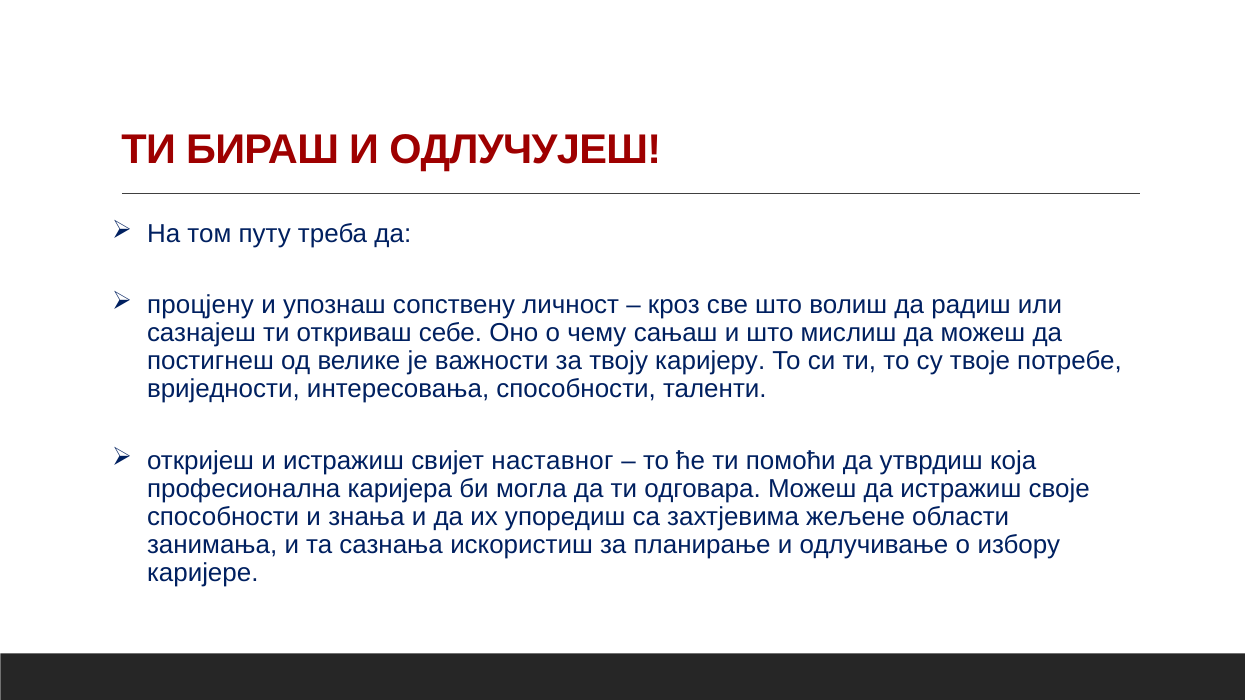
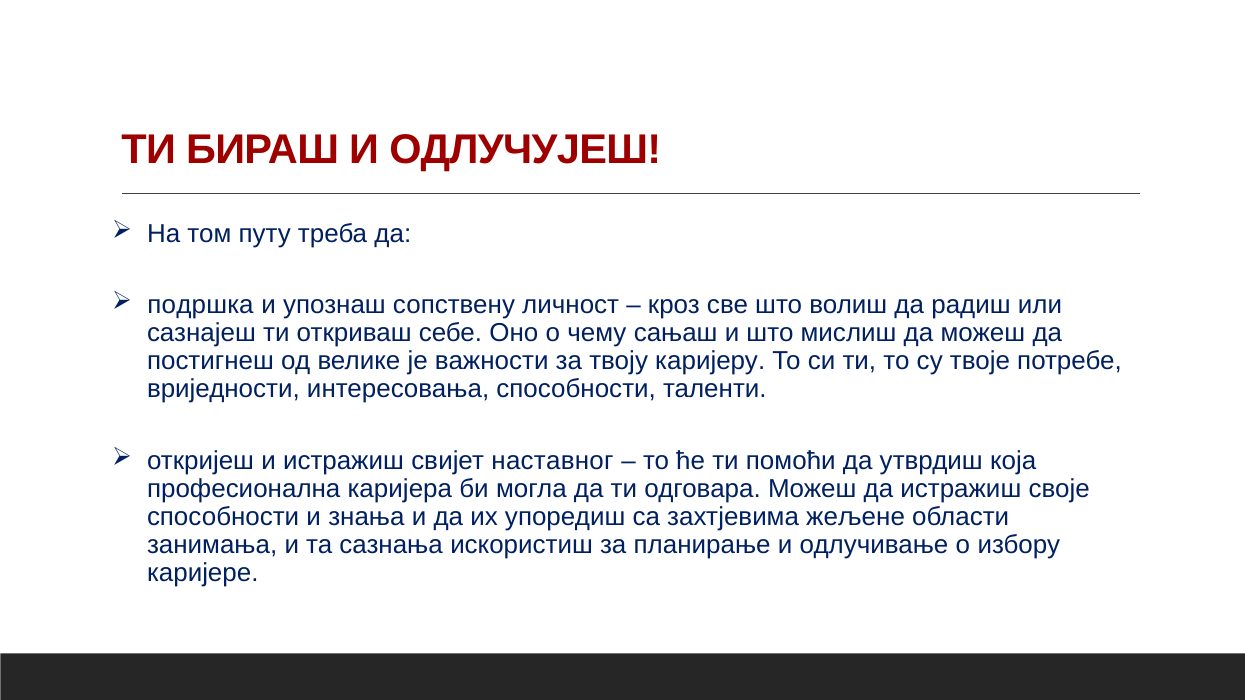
процјену: процјену -> подршка
